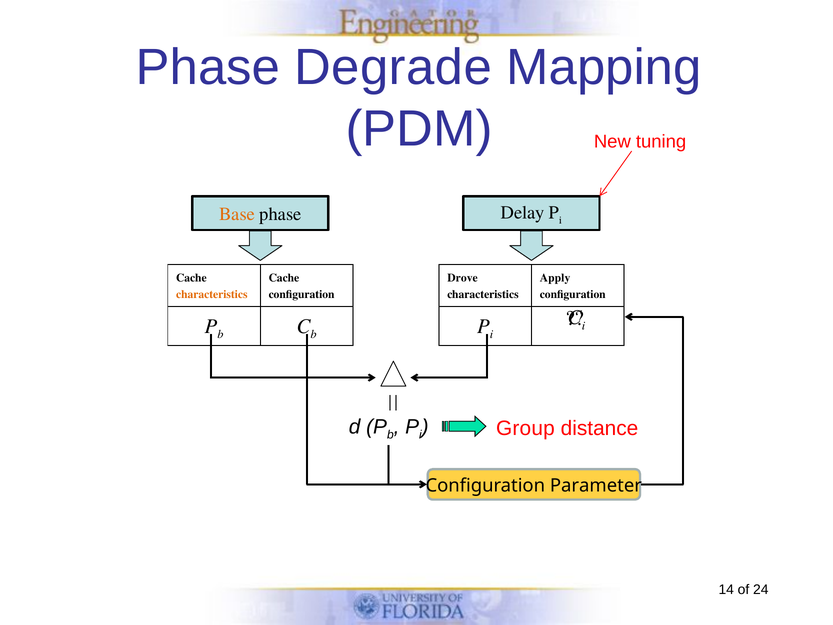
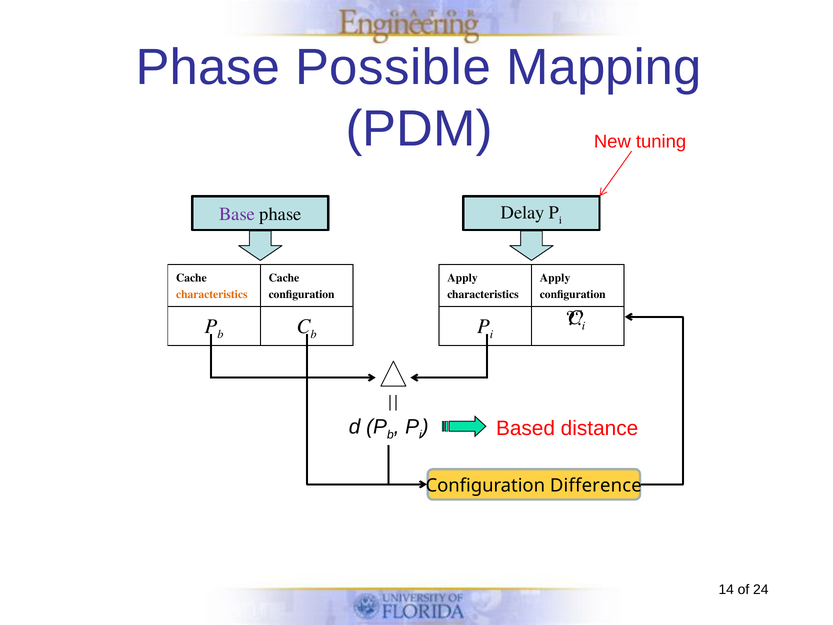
Degrade: Degrade -> Possible
Base colour: orange -> purple
Drove at (463, 278): Drove -> Apply
Group: Group -> Based
Parameter: Parameter -> Difference
